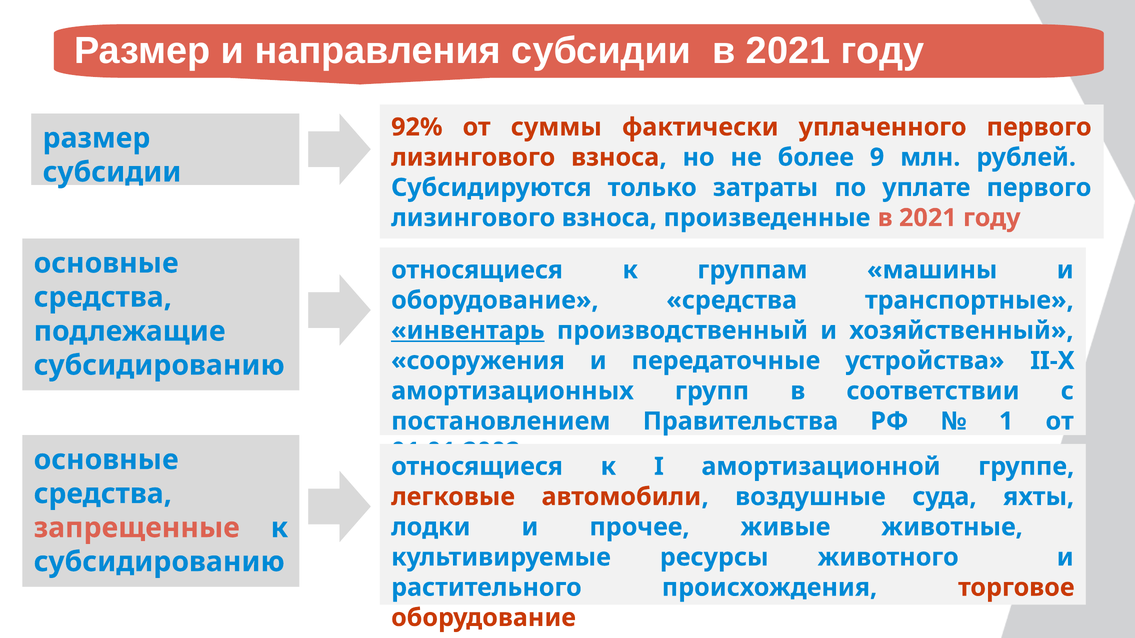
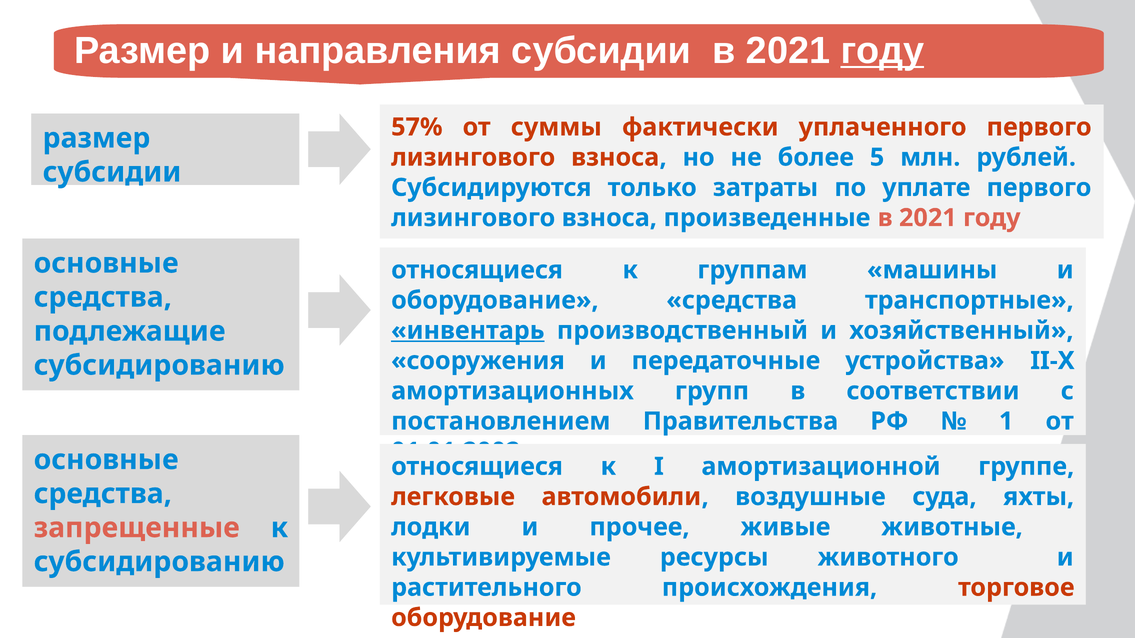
году at (882, 51) underline: none -> present
92%: 92% -> 57%
9: 9 -> 5
